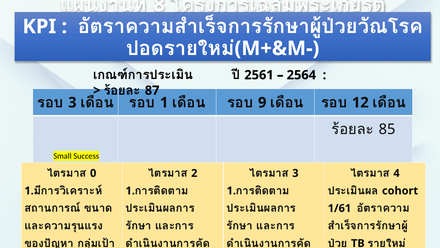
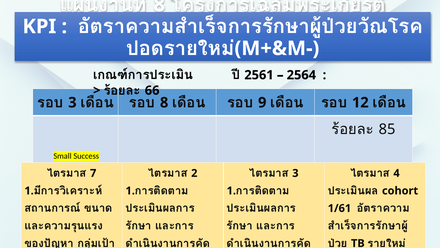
87: 87 -> 66
1 at (164, 102): 1 -> 8
0: 0 -> 7
